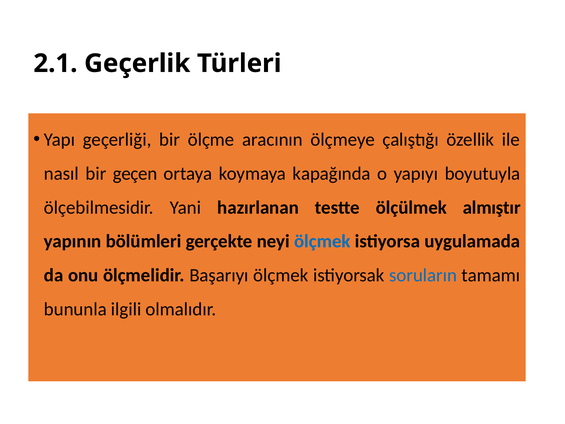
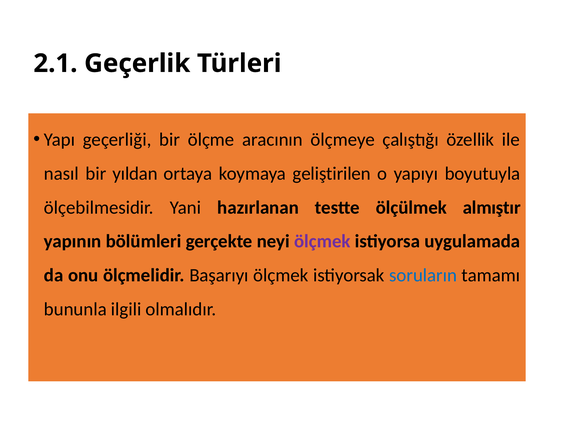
geçen: geçen -> yıldan
kapağında: kapağında -> geliştirilen
ölçmek at (322, 241) colour: blue -> purple
